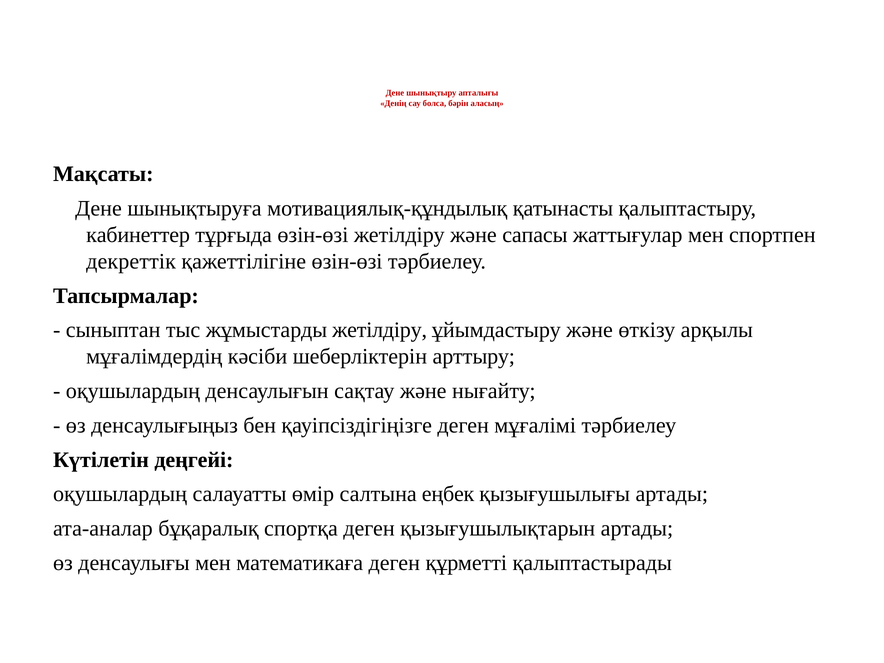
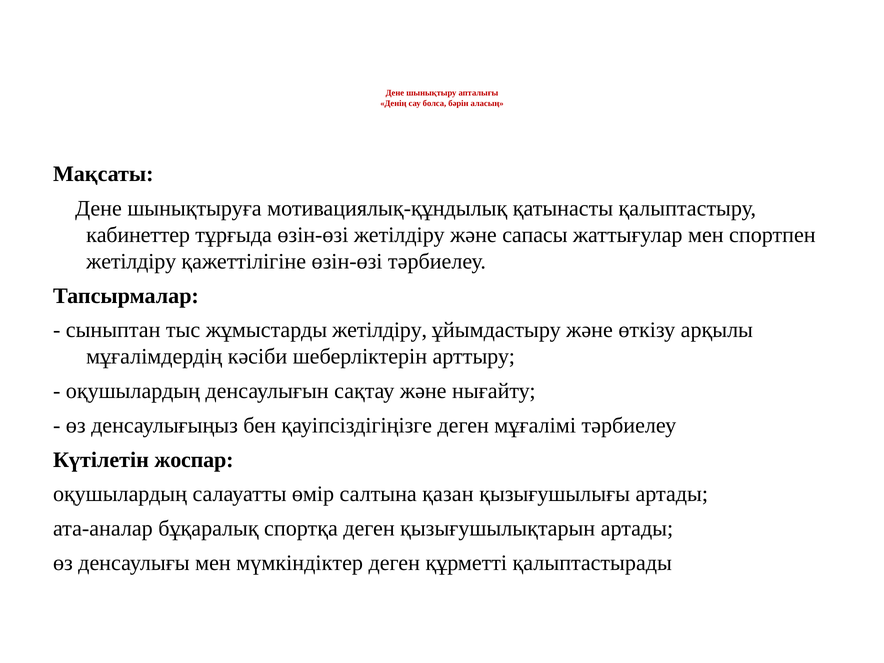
декреттік at (131, 261): декреттік -> жетілдіру
деңгейі: деңгейі -> жоспар
еңбек: еңбек -> қазан
математикаға: математикаға -> мүмкіндіктер
